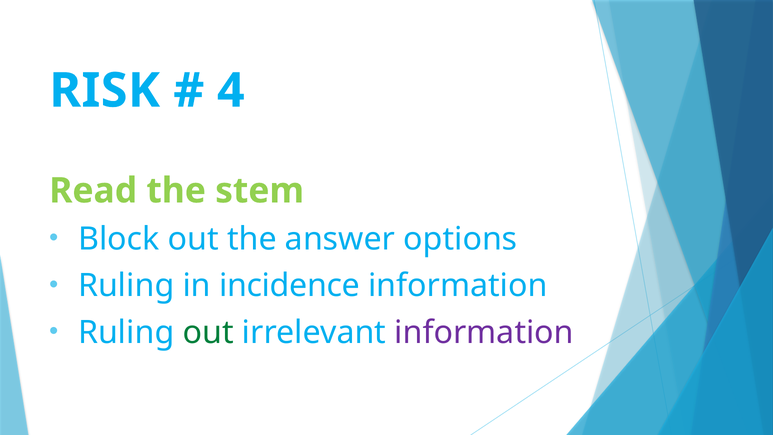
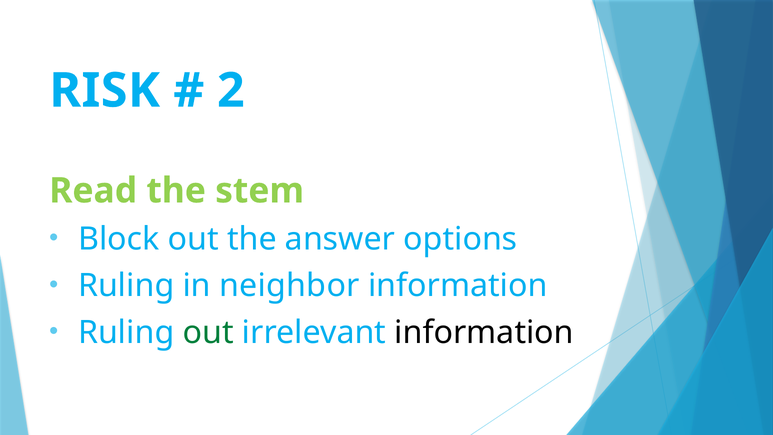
4: 4 -> 2
incidence: incidence -> neighbor
information at (484, 332) colour: purple -> black
